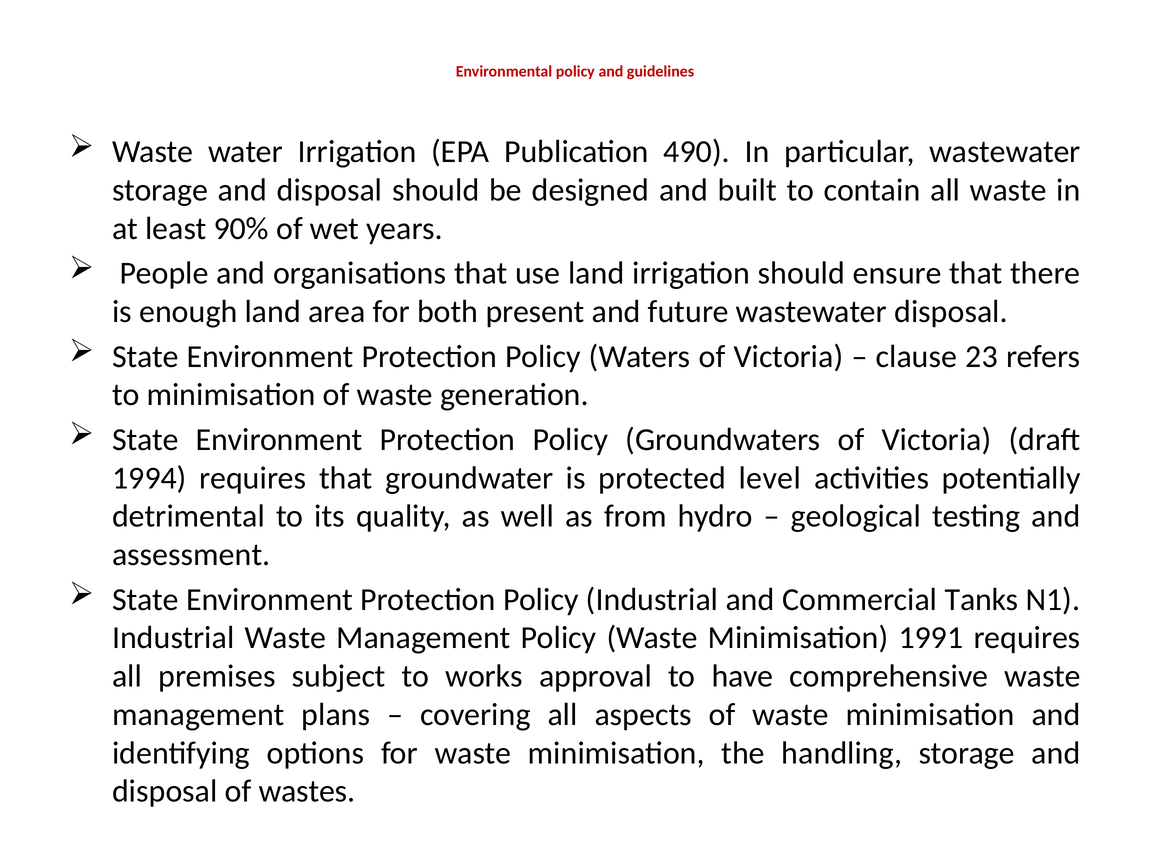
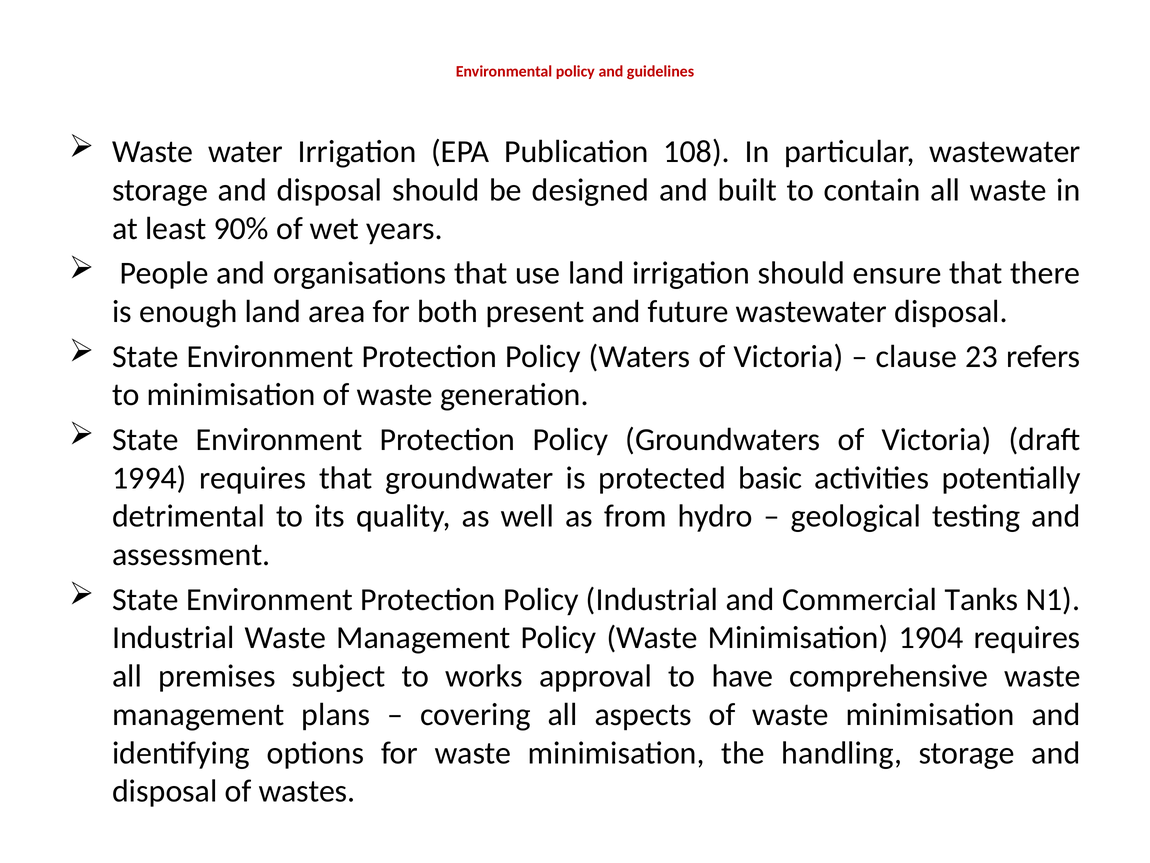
490: 490 -> 108
level: level -> basic
1991: 1991 -> 1904
